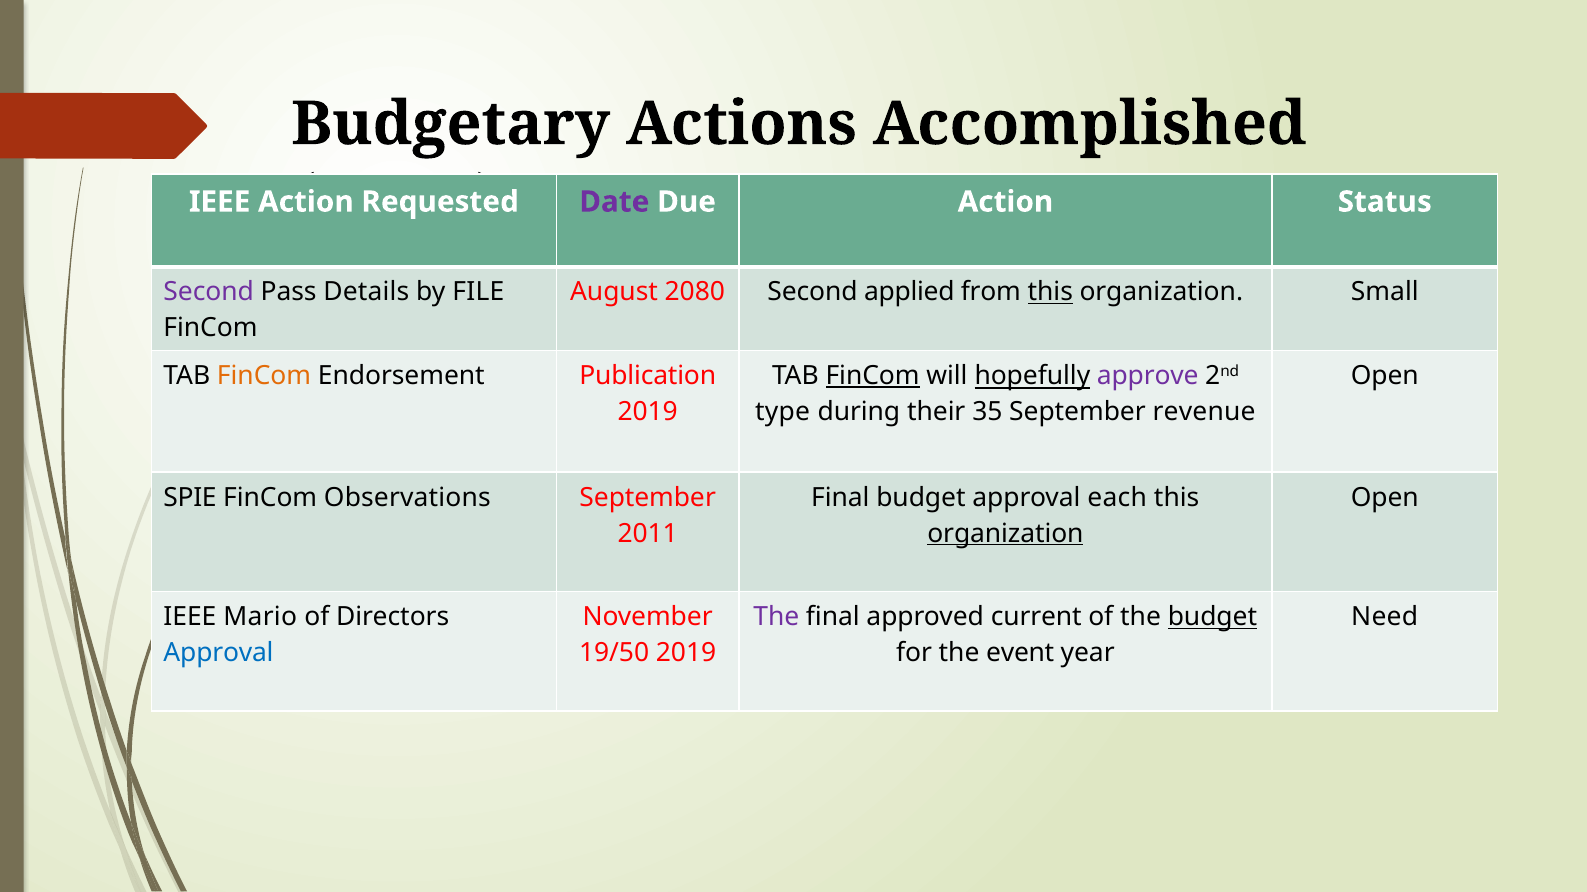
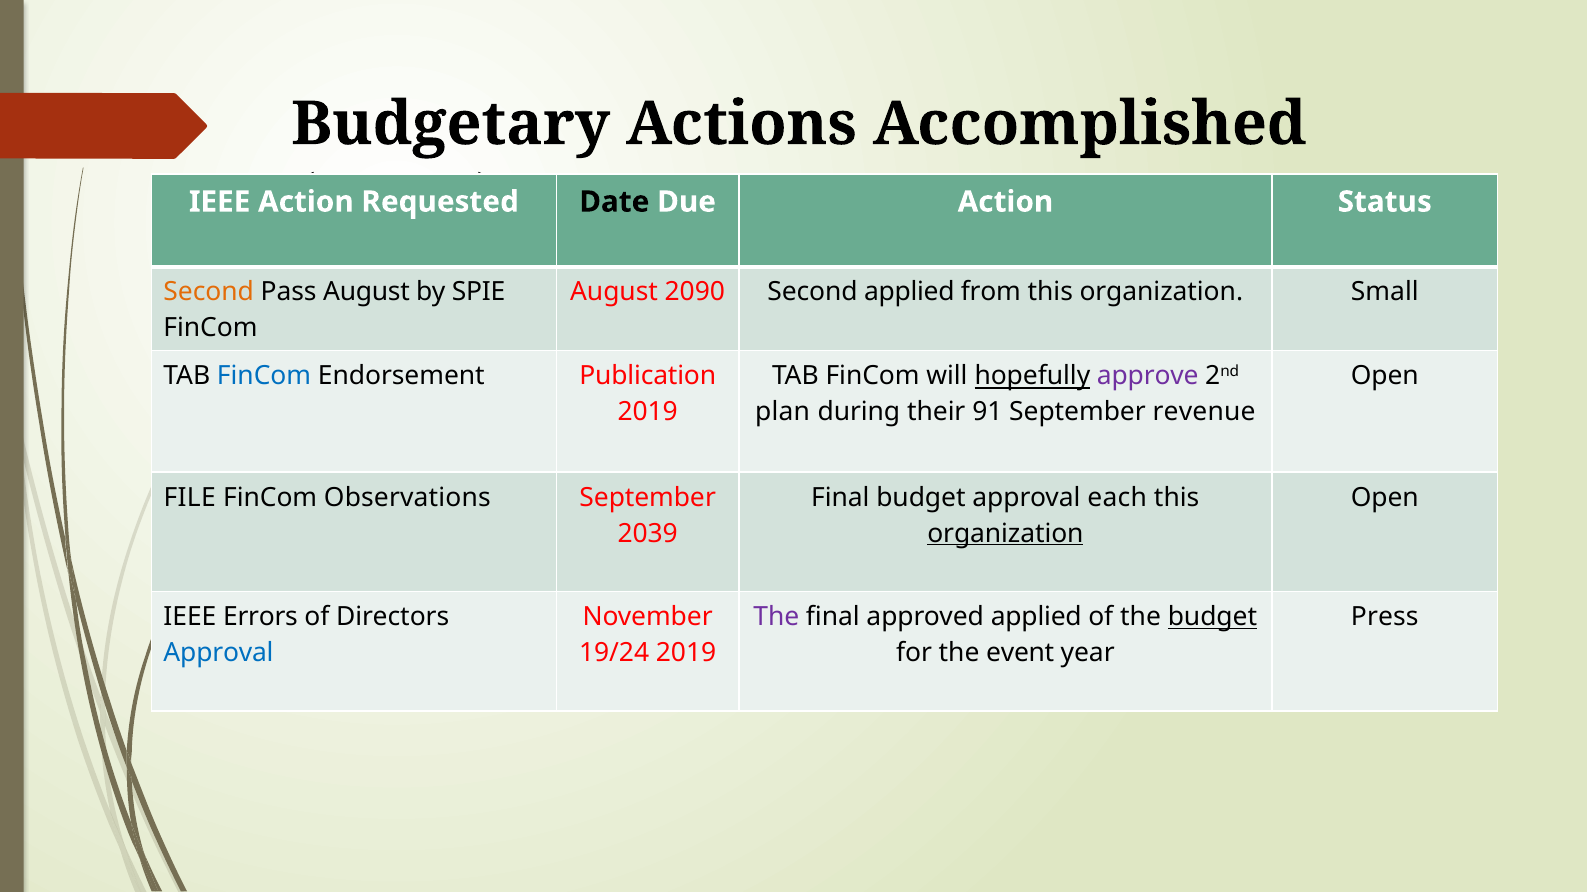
Date colour: purple -> black
Second at (209, 292) colour: purple -> orange
Pass Details: Details -> August
FILE: FILE -> SPIE
2080: 2080 -> 2090
this at (1050, 292) underline: present -> none
FinCom at (264, 376) colour: orange -> blue
FinCom at (873, 376) underline: present -> none
type: type -> plan
35: 35 -> 91
SPIE: SPIE -> FILE
2011: 2011 -> 2039
Mario: Mario -> Errors
approved current: current -> applied
Need: Need -> Press
19/50: 19/50 -> 19/24
